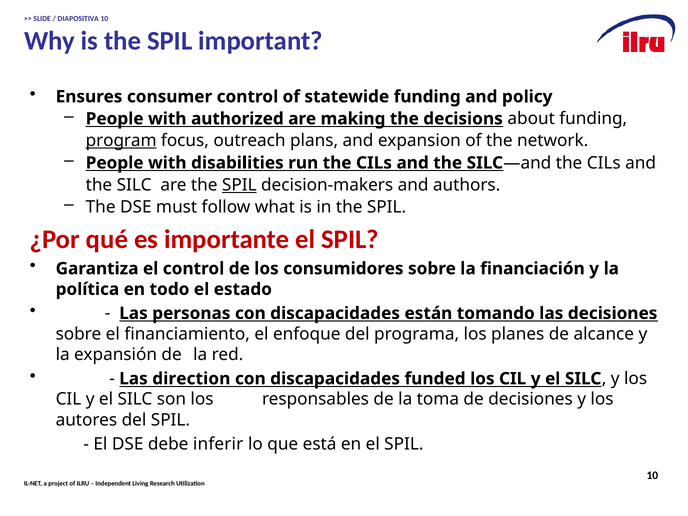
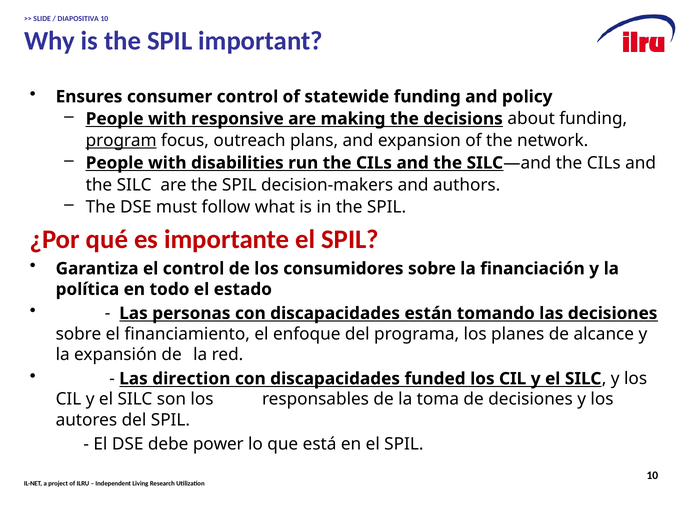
authorized: authorized -> responsive
SPIL at (239, 185) underline: present -> none
inferir: inferir -> power
